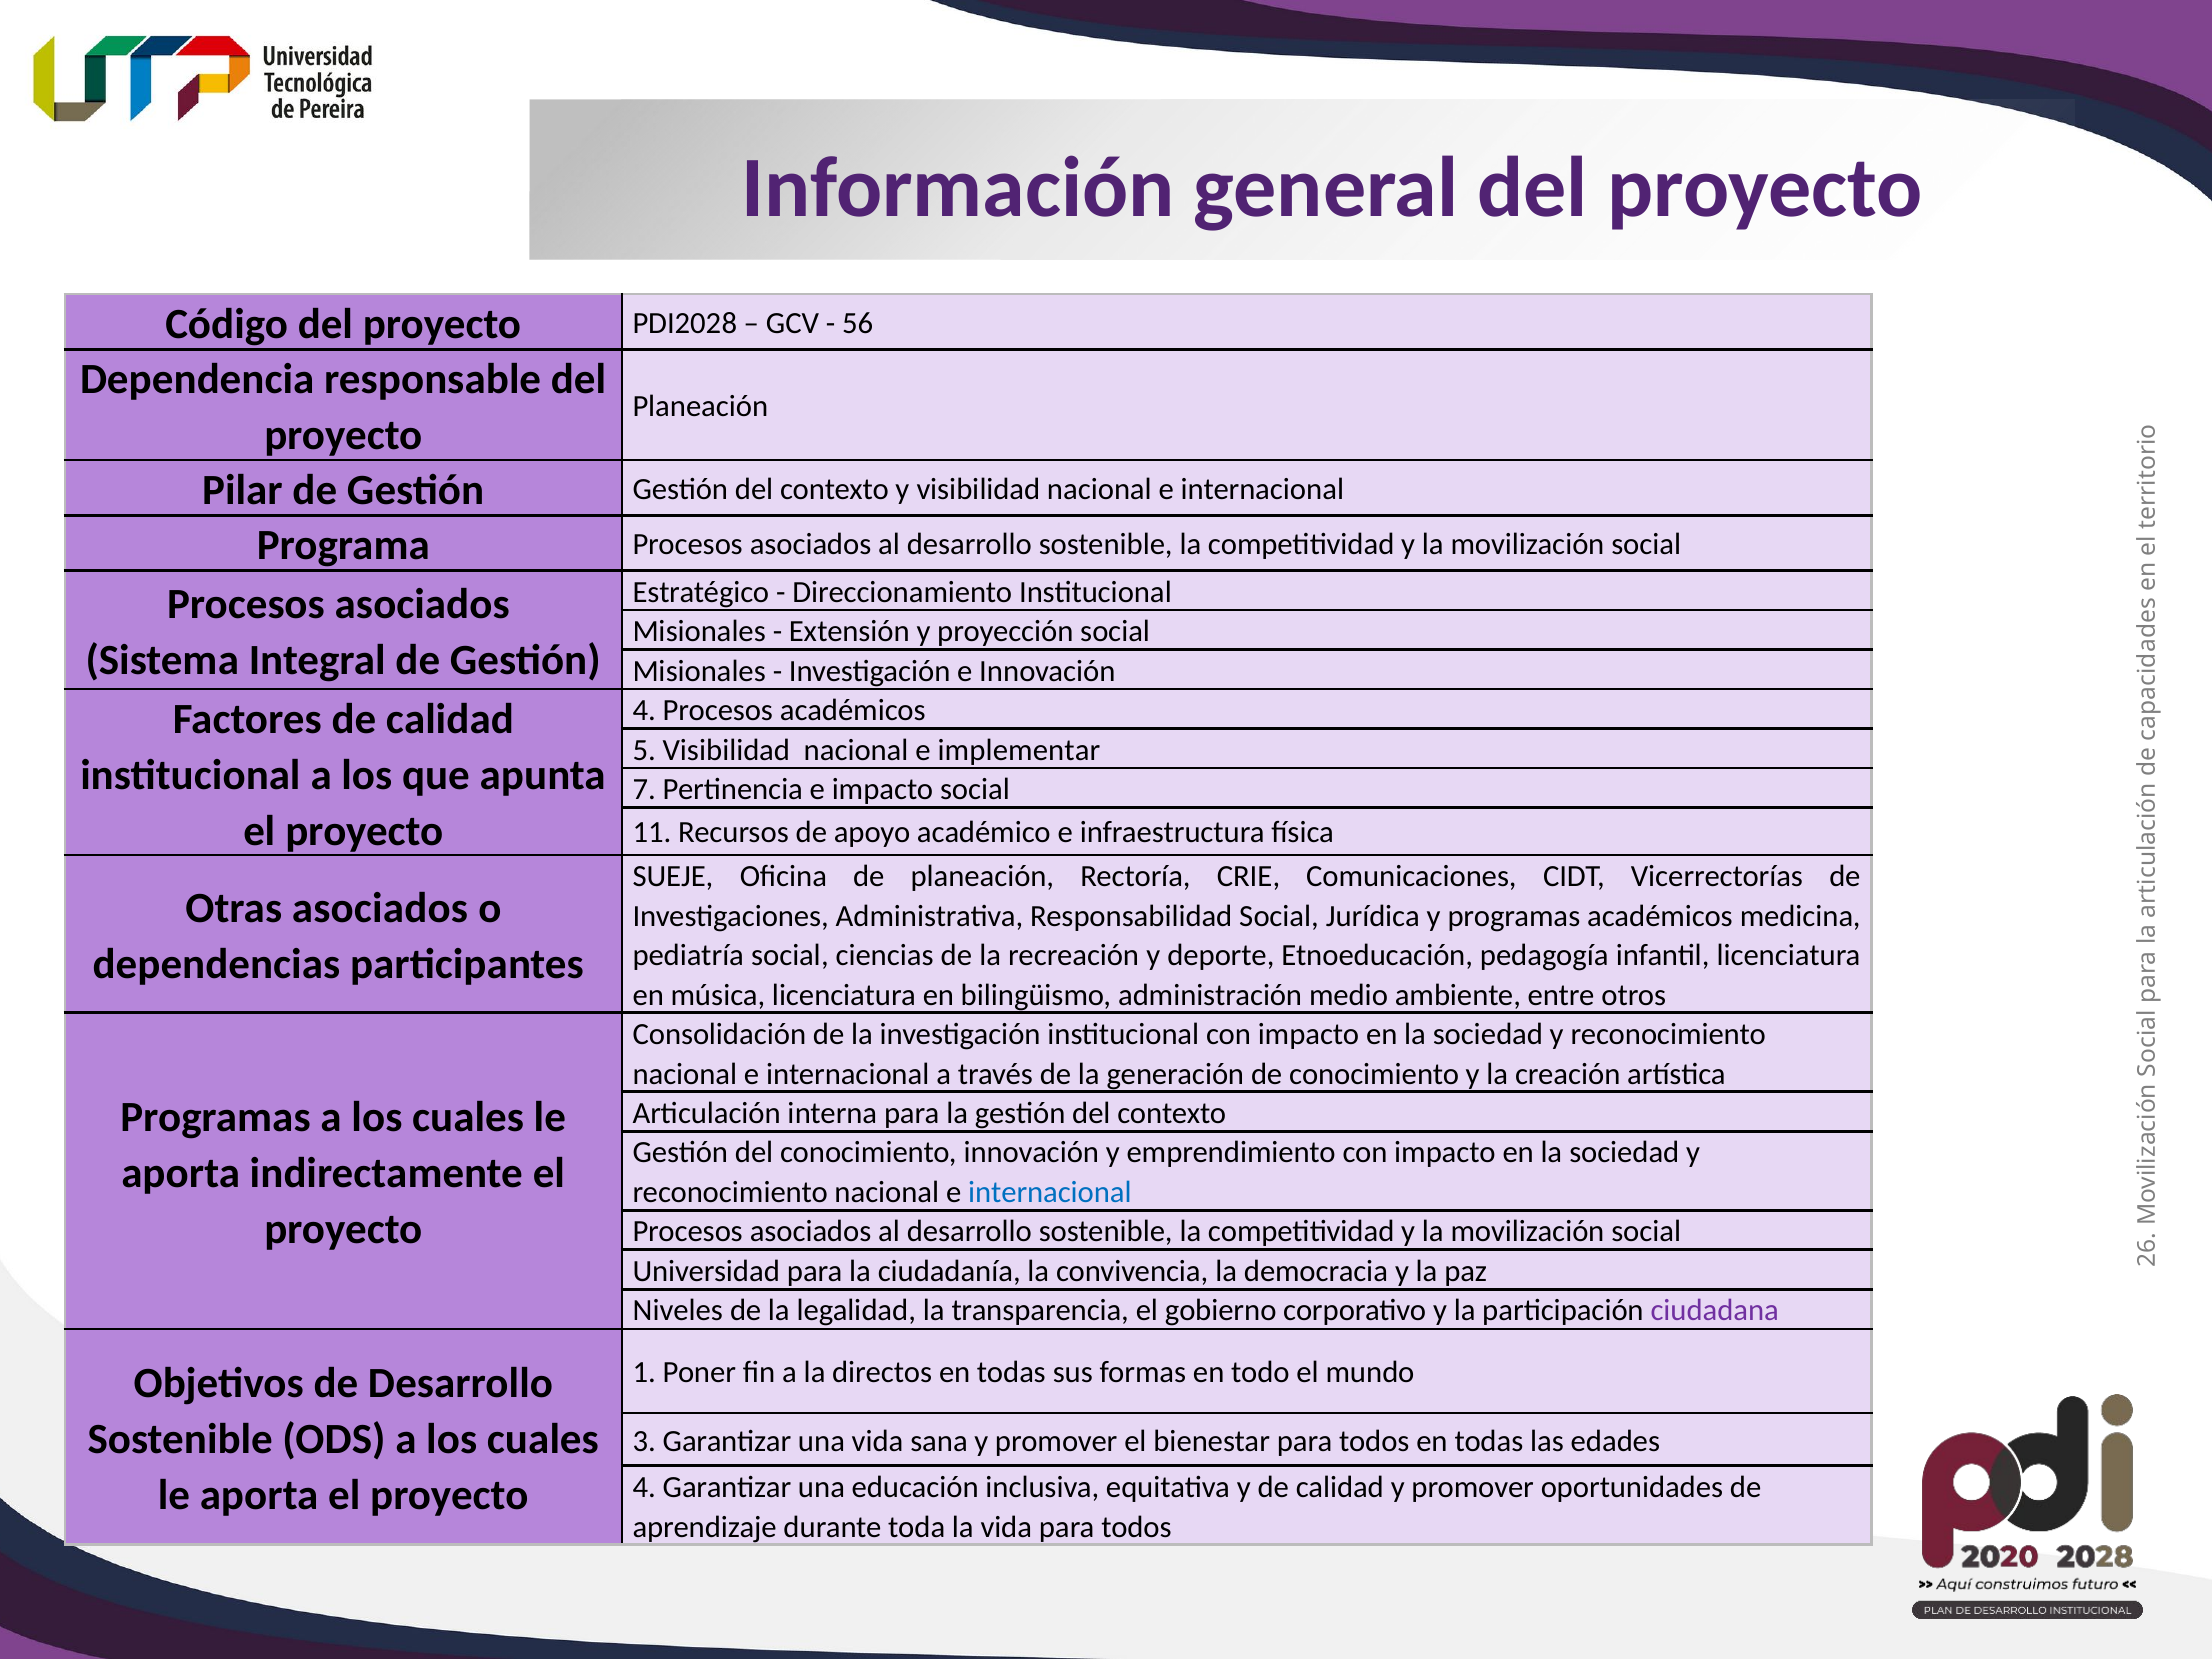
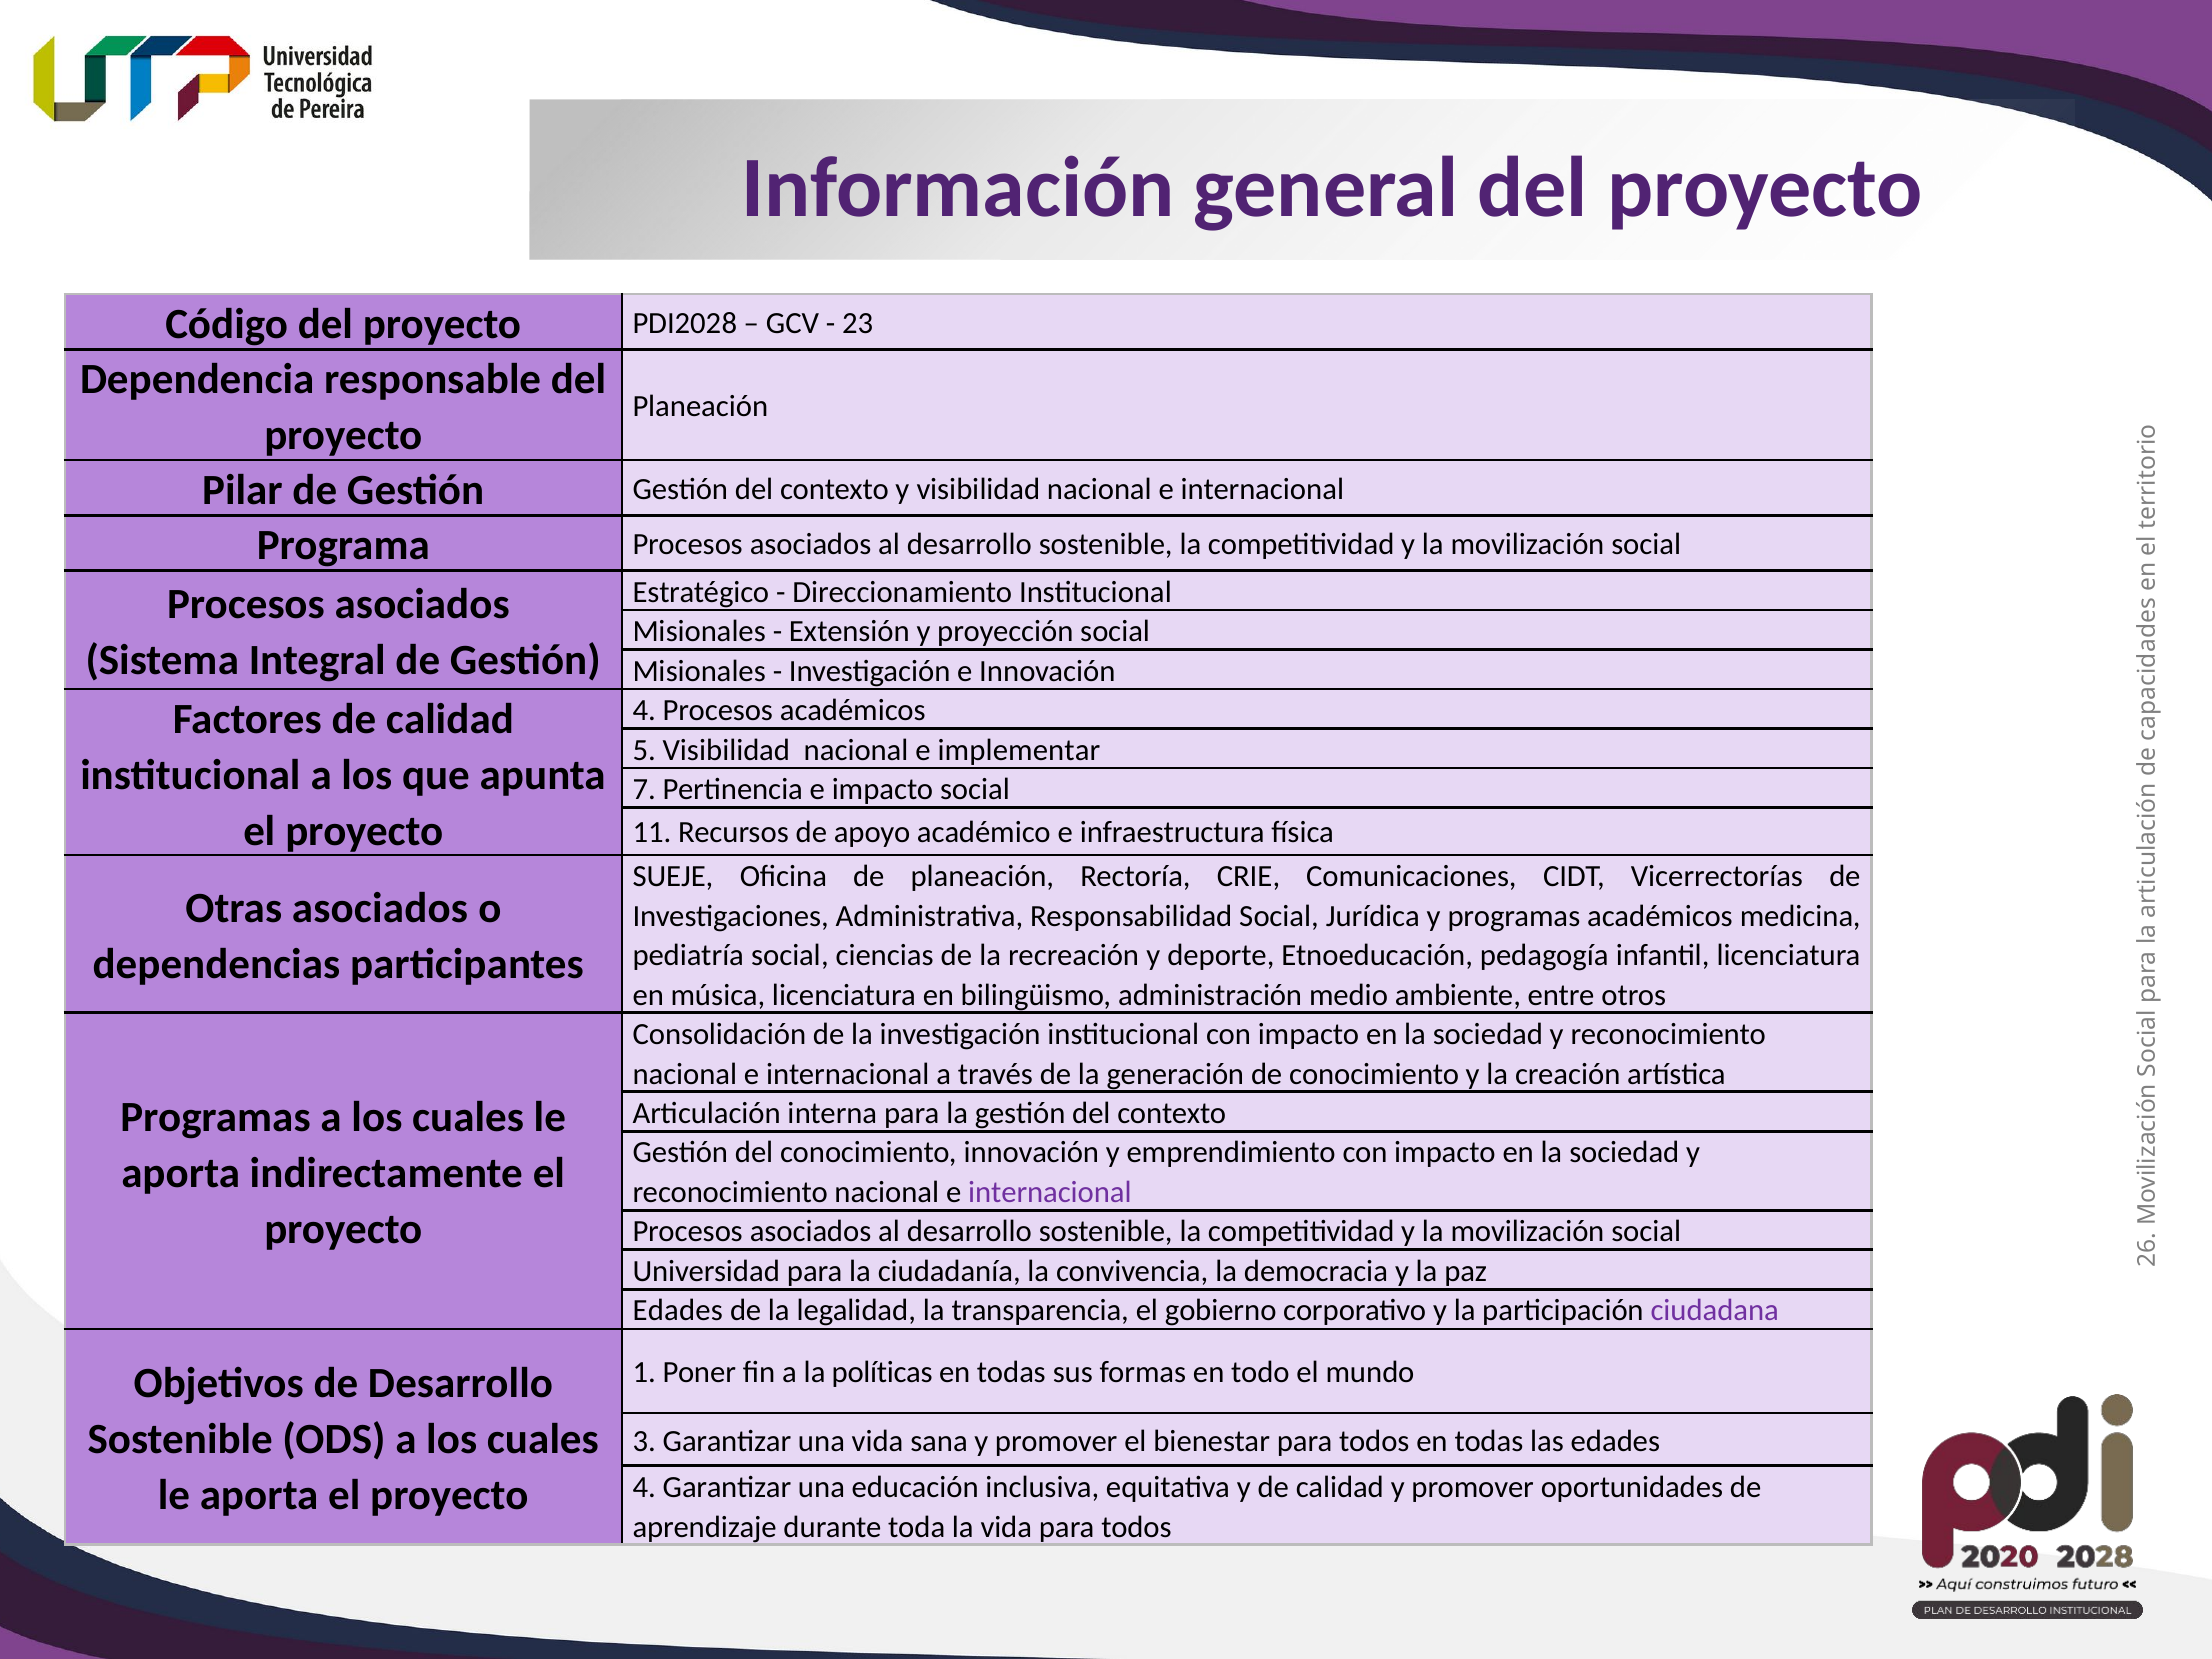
56: 56 -> 23
internacional at (1050, 1192) colour: blue -> purple
Niveles at (678, 1311): Niveles -> Edades
directos: directos -> políticas
